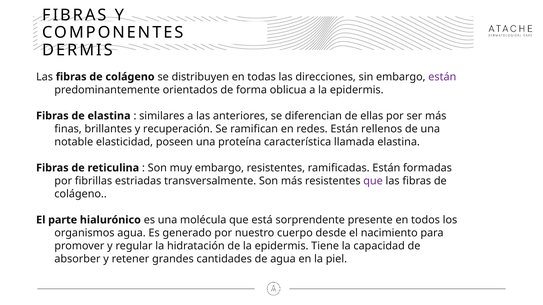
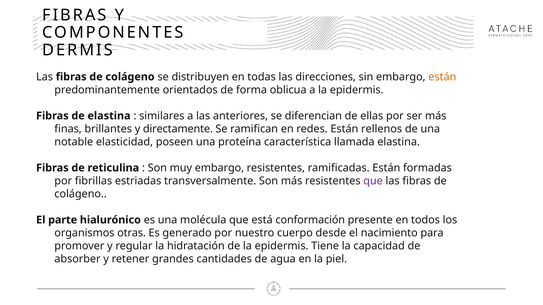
están at (442, 77) colour: purple -> orange
recuperación: recuperación -> directamente
sorprendente: sorprendente -> conformación
organismos agua: agua -> otras
